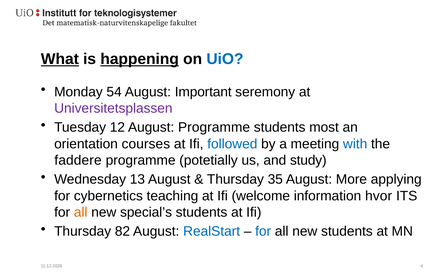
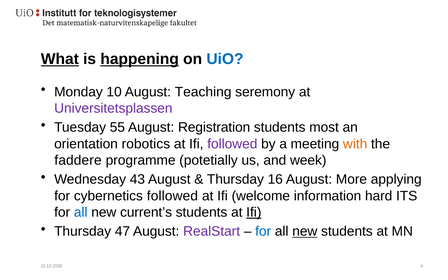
54: 54 -> 10
Important: Important -> Teaching
12: 12 -> 55
August Programme: Programme -> Registration
courses: courses -> robotics
followed at (232, 144) colour: blue -> purple
with colour: blue -> orange
study: study -> week
13: 13 -> 43
35: 35 -> 16
cybernetics teaching: teaching -> followed
hvor: hvor -> hard
all at (81, 212) colour: orange -> blue
special’s: special’s -> current’s
Ifi at (254, 212) underline: none -> present
82: 82 -> 47
RealStart colour: blue -> purple
new at (305, 231) underline: none -> present
